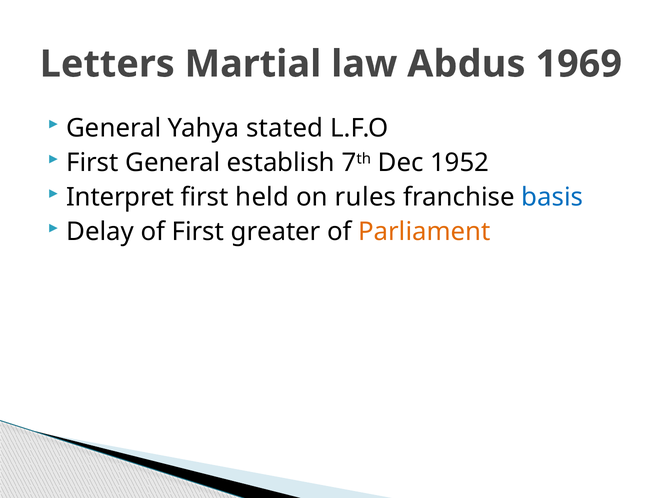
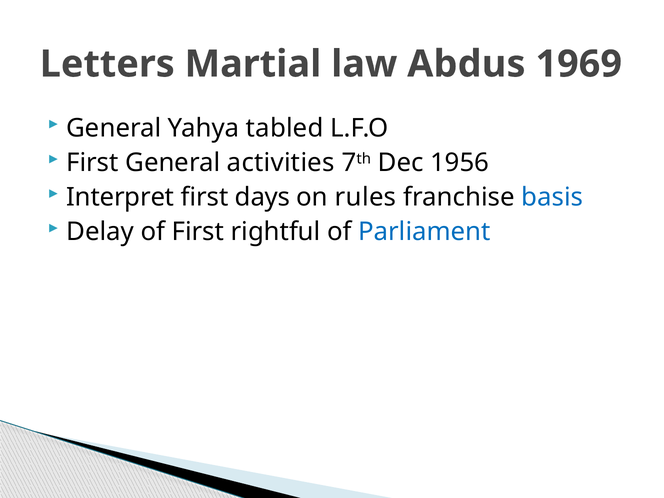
stated: stated -> tabled
establish: establish -> activities
1952: 1952 -> 1956
held: held -> days
greater: greater -> rightful
Parliament colour: orange -> blue
